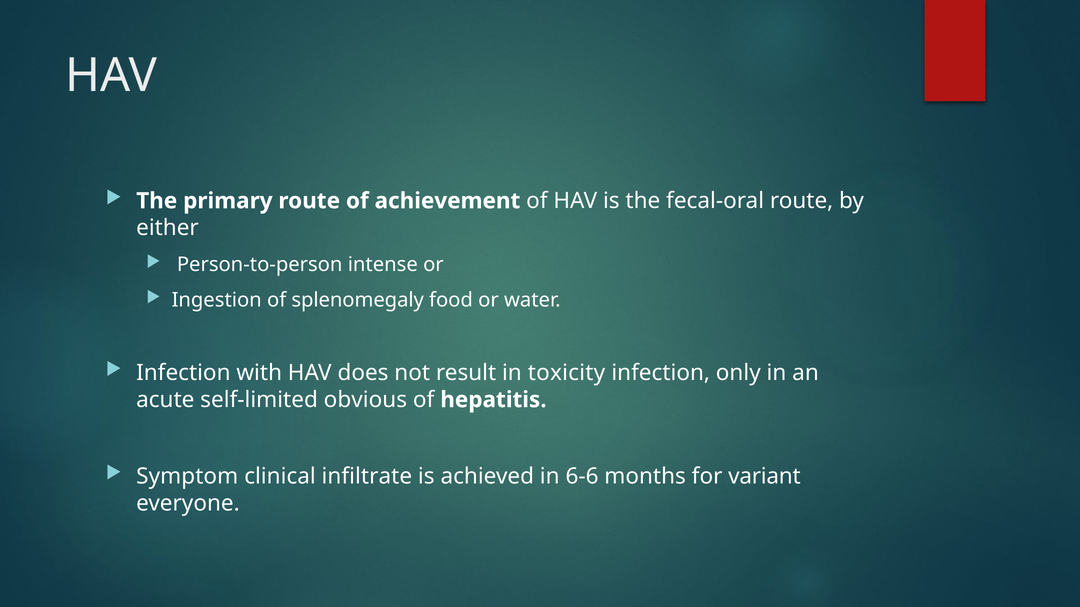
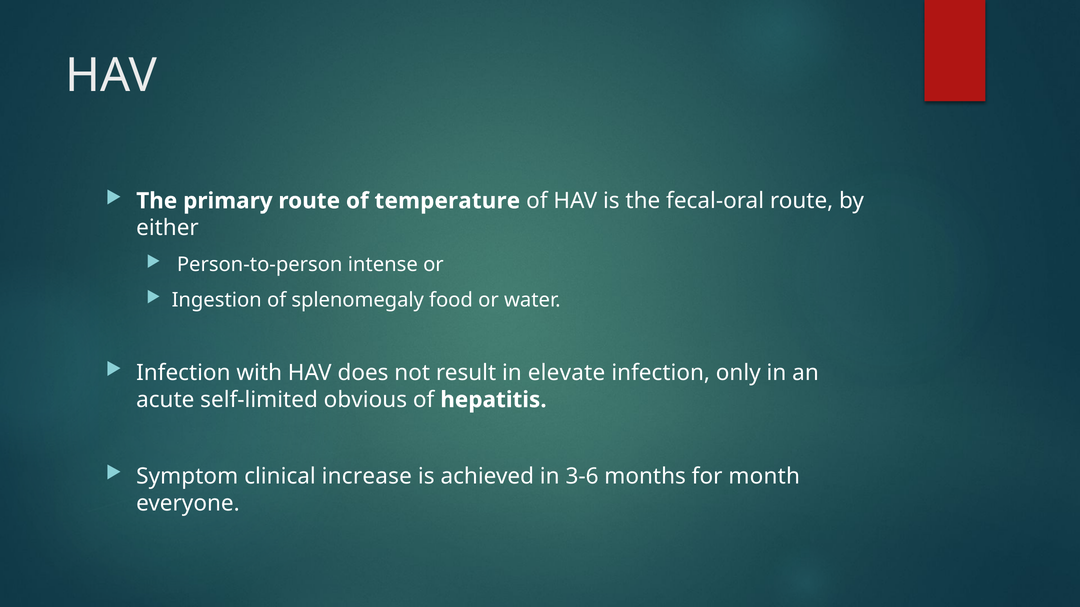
achievement: achievement -> temperature
toxicity: toxicity -> elevate
infiltrate: infiltrate -> increase
6-6: 6-6 -> 3-6
variant: variant -> month
